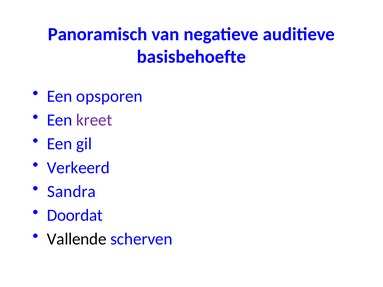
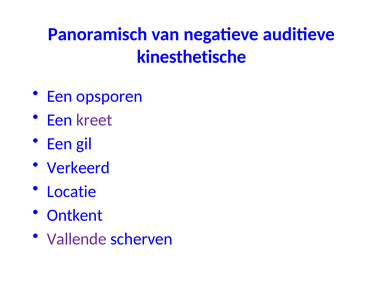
basisbehoefte: basisbehoefte -> kinesthetische
Sandra: Sandra -> Locatie
Doordat: Doordat -> Ontkent
Vallende colour: black -> purple
